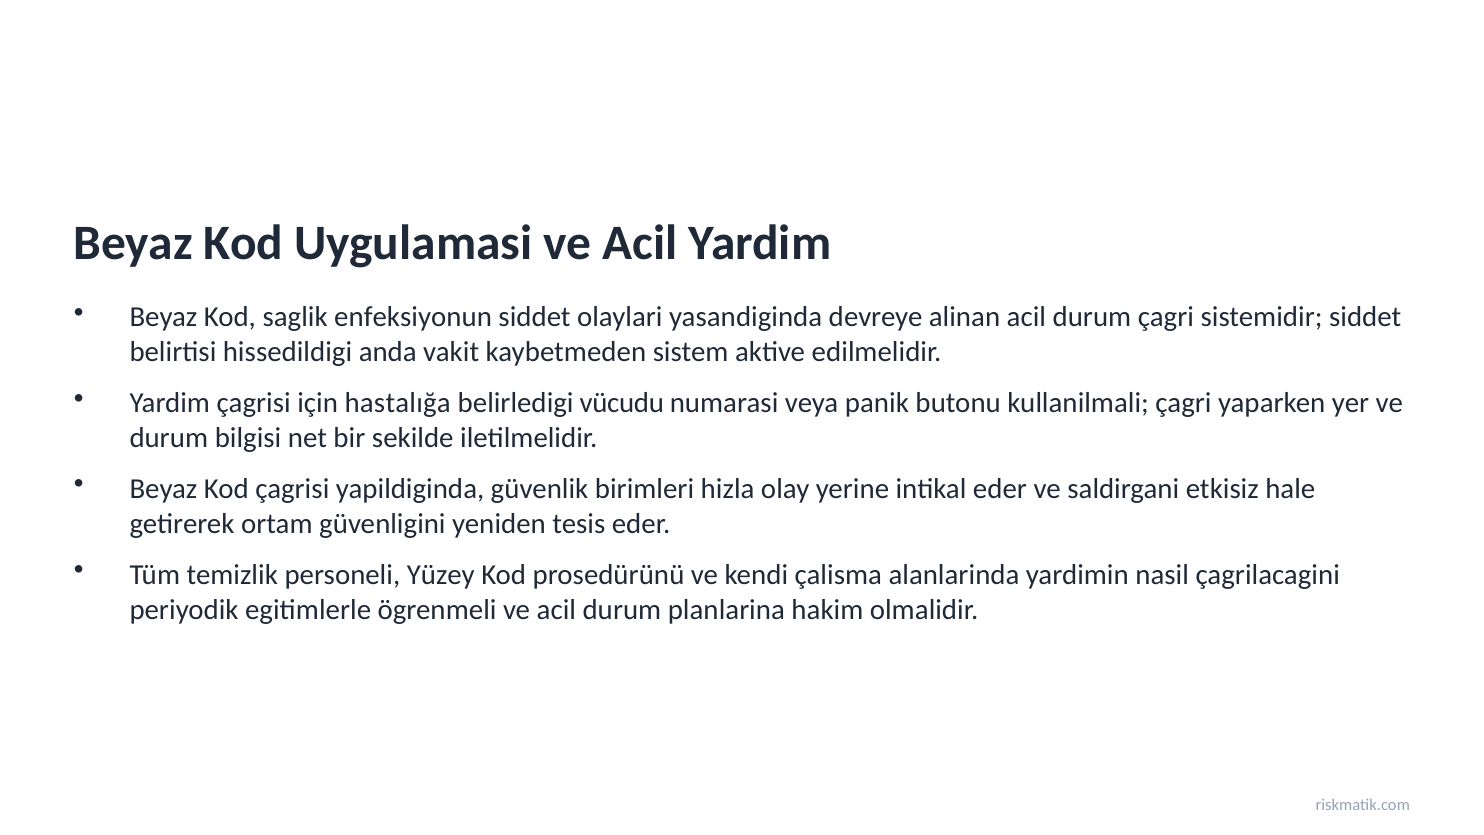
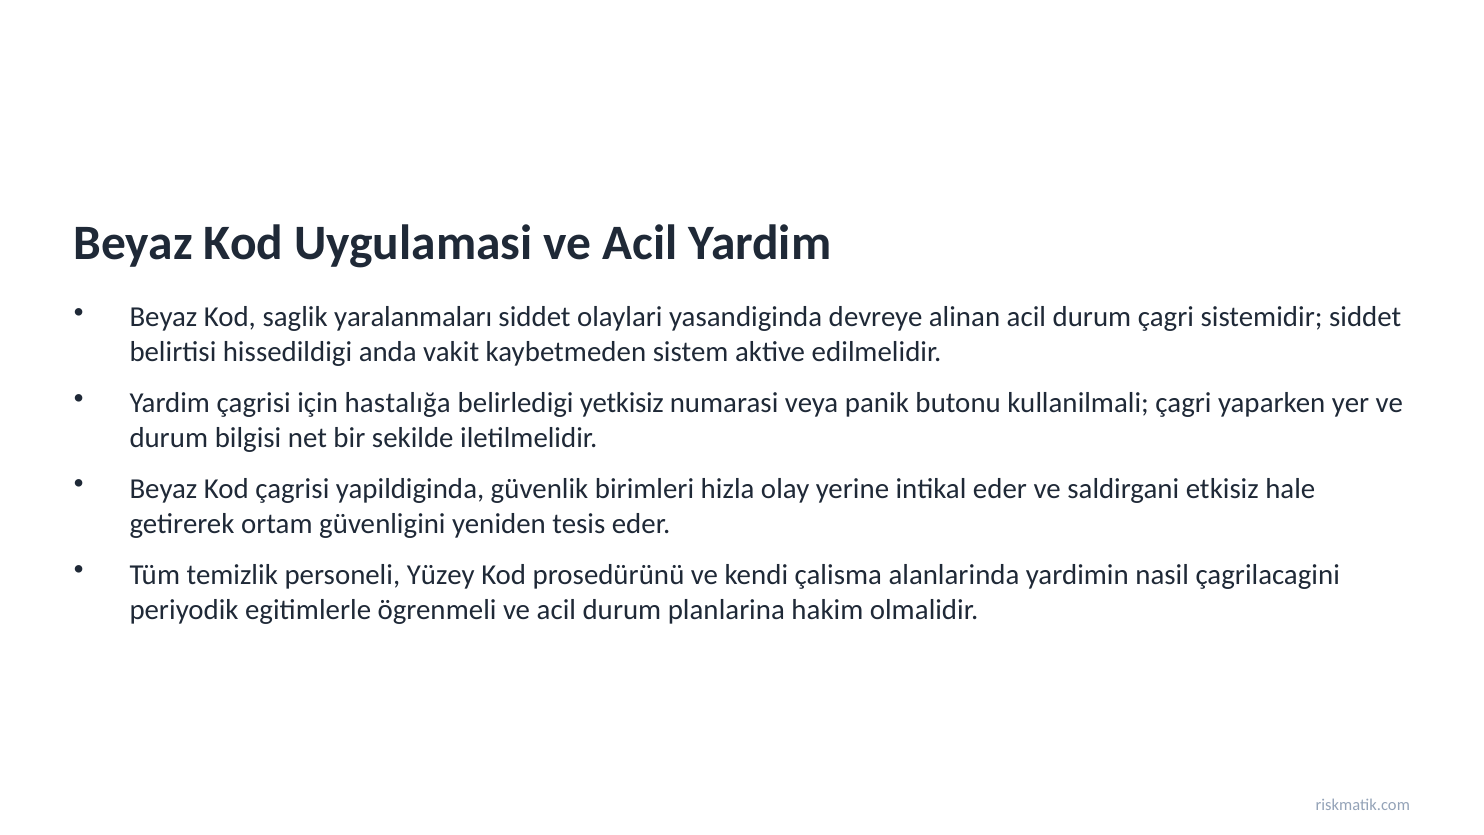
enfeksiyonun: enfeksiyonun -> yaralanmaları
vücudu: vücudu -> yetkisiz
